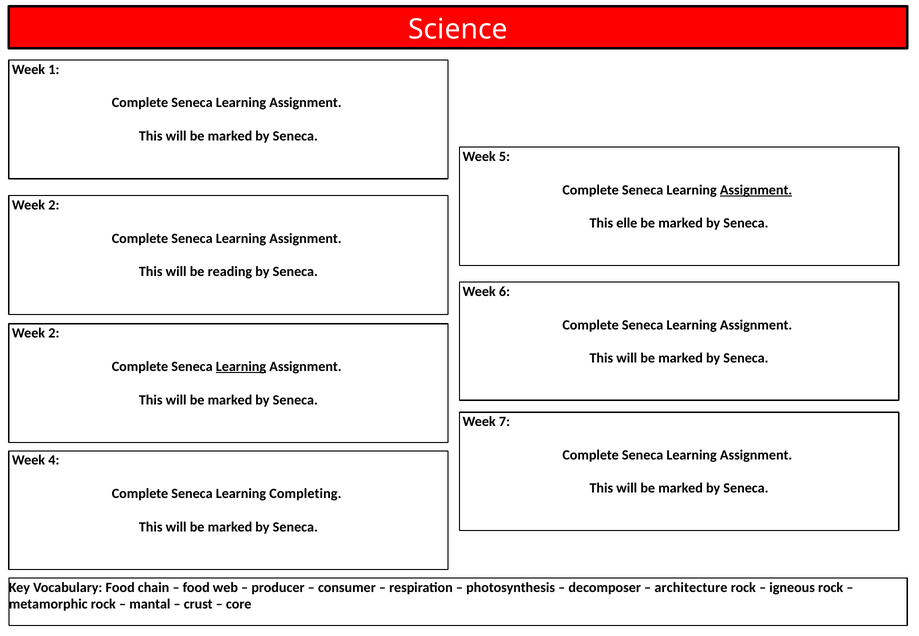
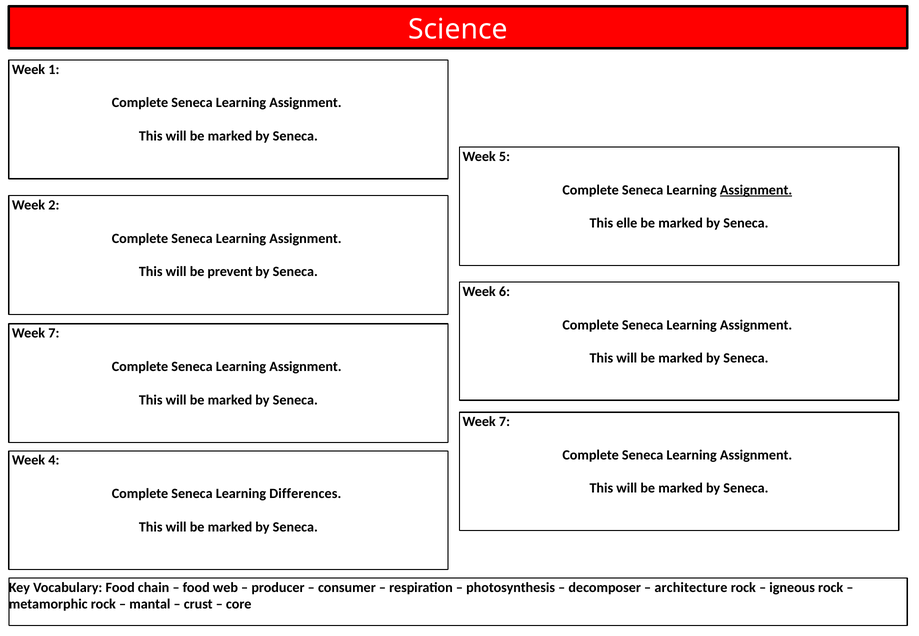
reading: reading -> prevent
2 at (54, 333): 2 -> 7
Learning at (241, 367) underline: present -> none
Completing: Completing -> Differences
